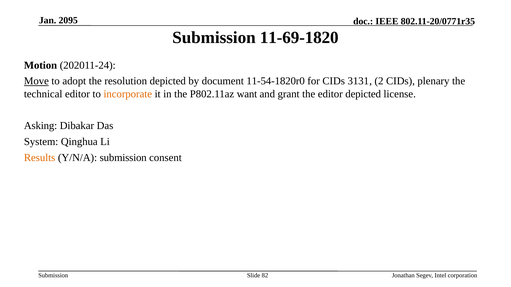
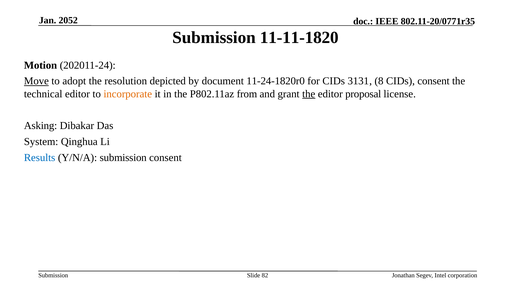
2095: 2095 -> 2052
11-69-1820: 11-69-1820 -> 11-11-1820
11-54-1820r0: 11-54-1820r0 -> 11-24-1820r0
2: 2 -> 8
CIDs plenary: plenary -> consent
want: want -> from
the at (309, 94) underline: none -> present
editor depicted: depicted -> proposal
Results colour: orange -> blue
